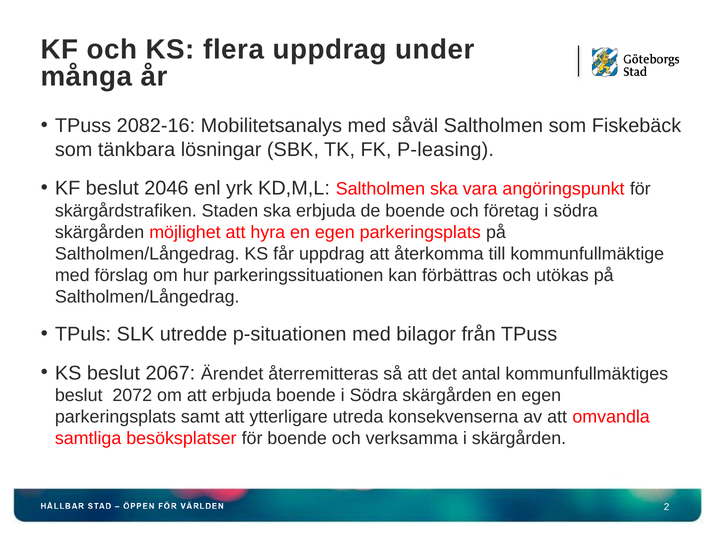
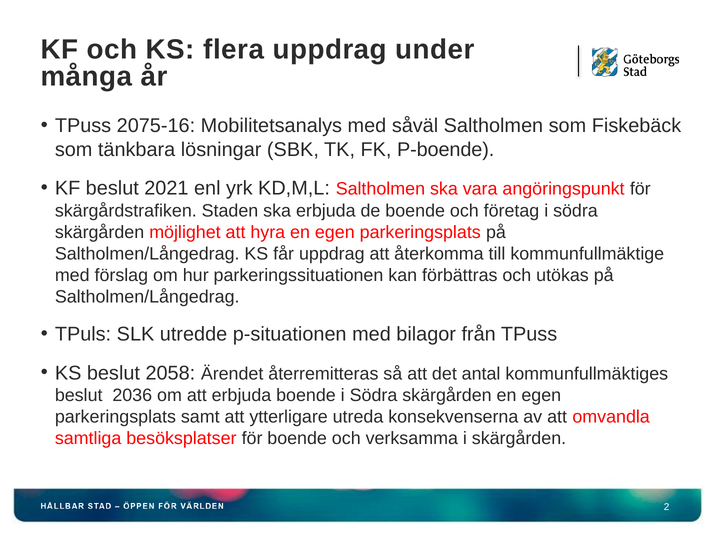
2082-16: 2082-16 -> 2075-16
P-leasing: P-leasing -> P-boende
2046: 2046 -> 2021
2067: 2067 -> 2058
2072: 2072 -> 2036
